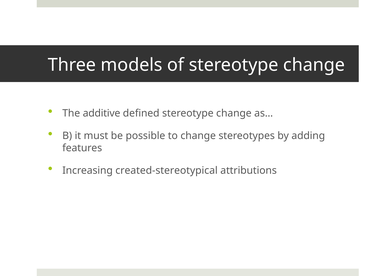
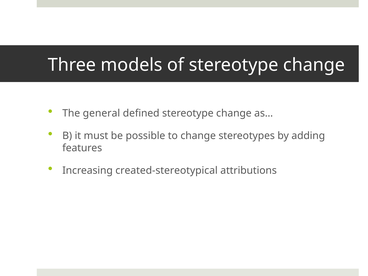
additive: additive -> general
